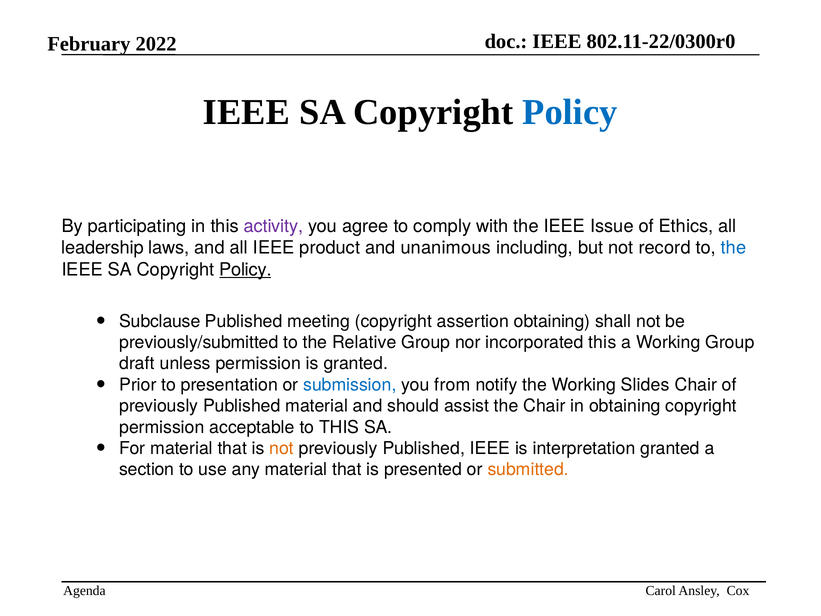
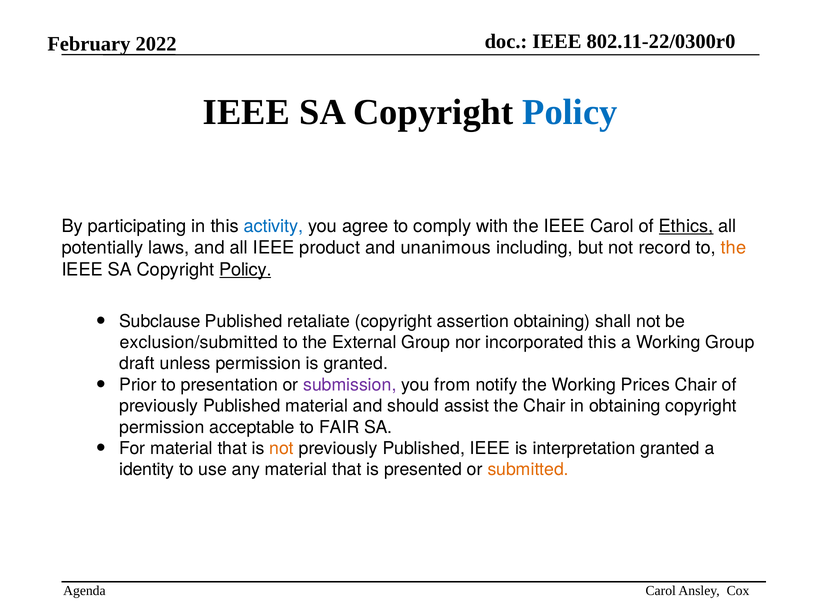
activity colour: purple -> blue
IEEE Issue: Issue -> Carol
Ethics underline: none -> present
leadership: leadership -> potentially
the at (734, 248) colour: blue -> orange
meeting: meeting -> retaliate
previously/submitted: previously/submitted -> exclusion/submitted
Relative: Relative -> External
submission colour: blue -> purple
Slides: Slides -> Prices
to THIS: THIS -> FAIR
section: section -> identity
